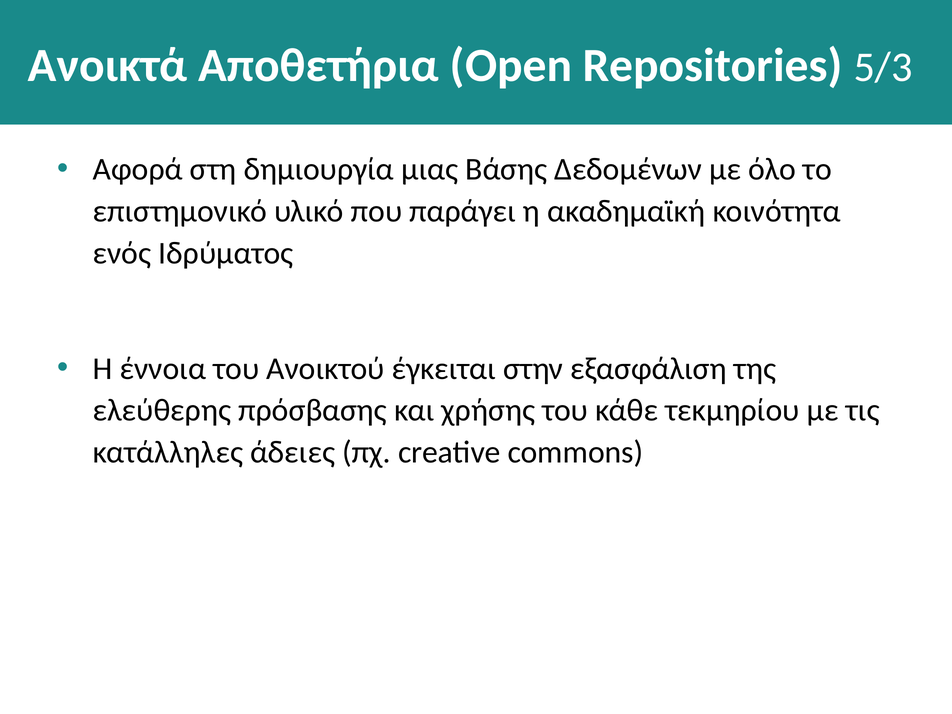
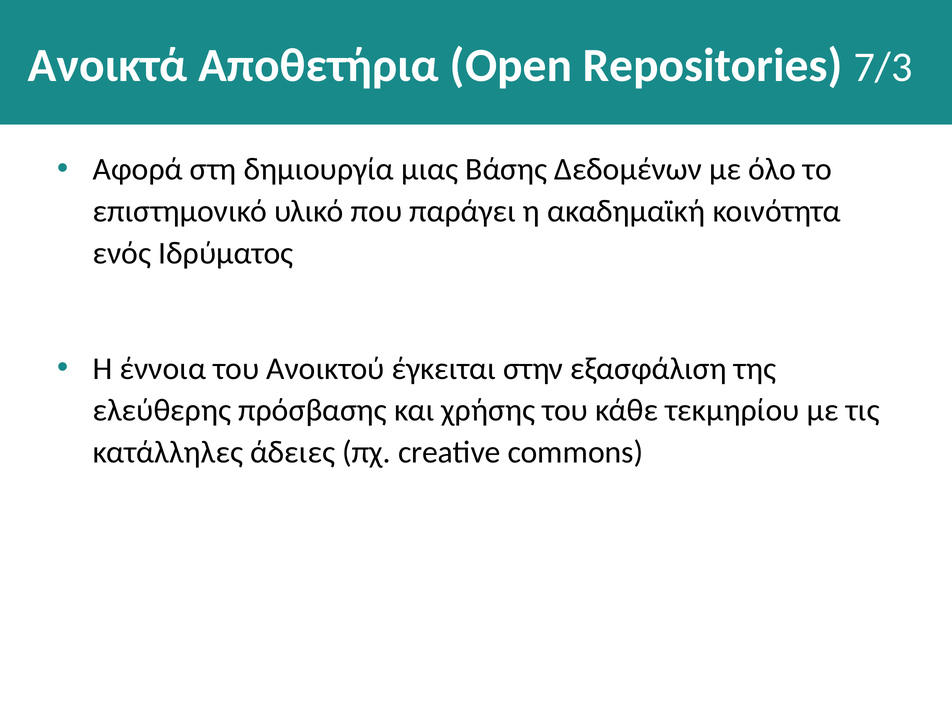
5/3: 5/3 -> 7/3
